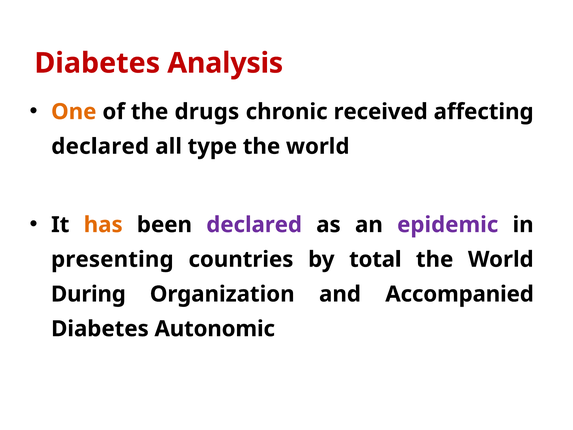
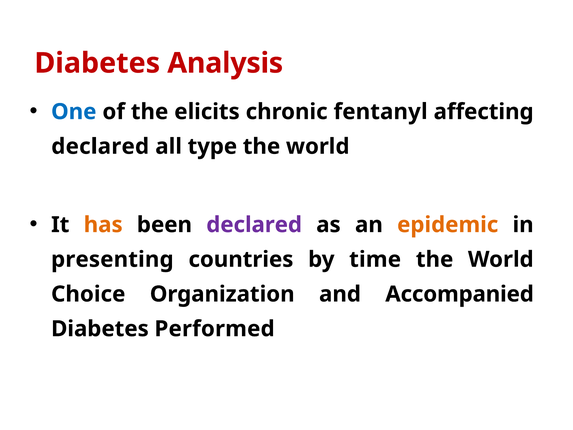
One colour: orange -> blue
drugs: drugs -> elicits
received: received -> fentanyl
epidemic colour: purple -> orange
total: total -> time
During: During -> Choice
Autonomic: Autonomic -> Performed
